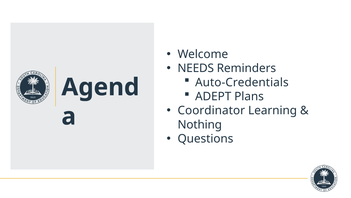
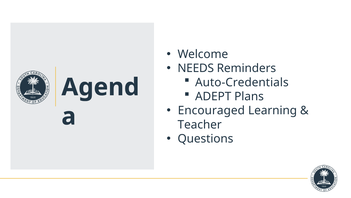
Coordinator: Coordinator -> Encouraged
Nothing: Nothing -> Teacher
